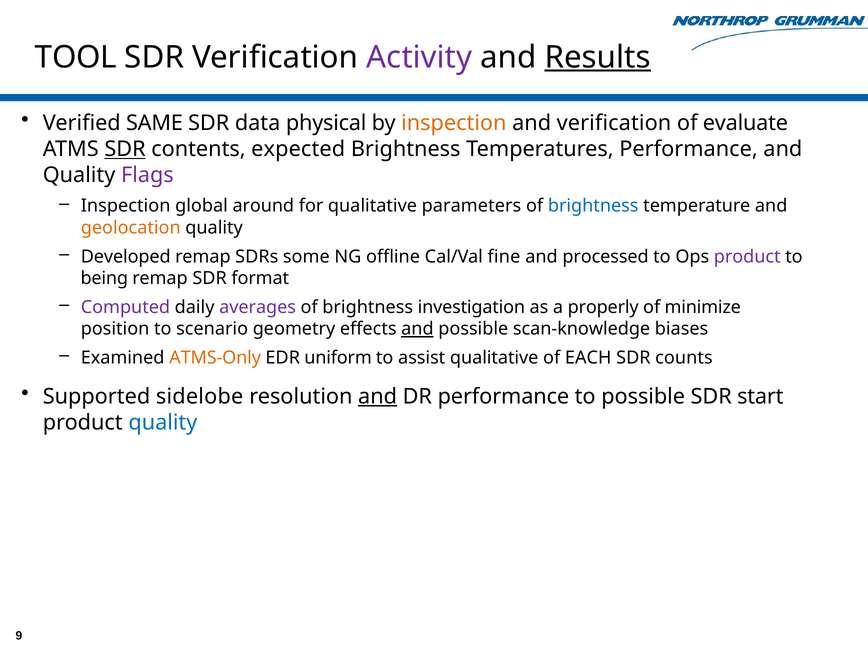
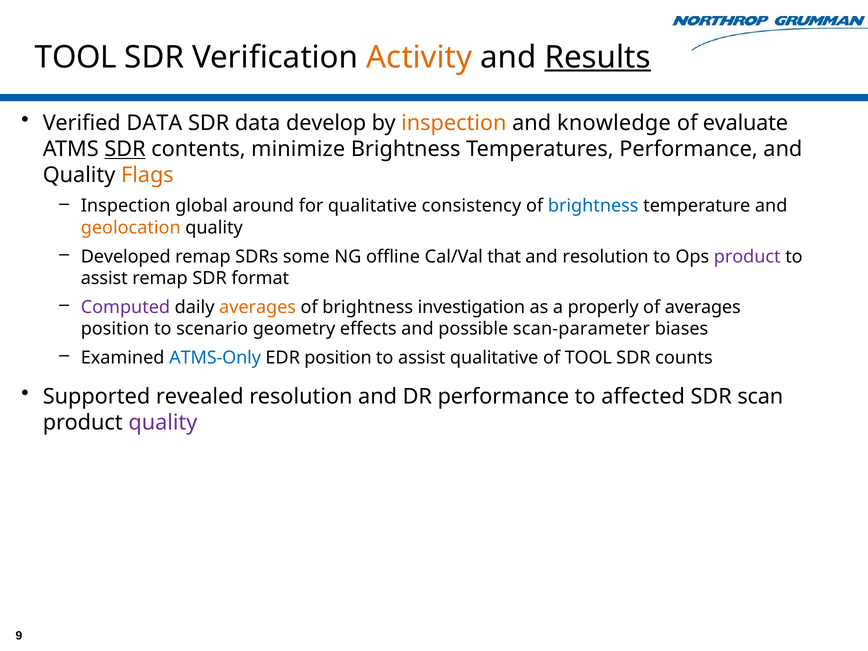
Activity colour: purple -> orange
Verified SAME: SAME -> DATA
physical: physical -> develop
and verification: verification -> knowledge
expected: expected -> minimize
Flags colour: purple -> orange
parameters: parameters -> consistency
fine: fine -> that
and processed: processed -> resolution
being at (104, 278): being -> assist
averages at (258, 307) colour: purple -> orange
of minimize: minimize -> averages
and at (417, 329) underline: present -> none
scan-knowledge: scan-knowledge -> scan-parameter
ATMS-Only colour: orange -> blue
EDR uniform: uniform -> position
of EACH: EACH -> TOOL
sidelobe: sidelobe -> revealed
and at (378, 396) underline: present -> none
to possible: possible -> affected
start: start -> scan
quality at (163, 423) colour: blue -> purple
